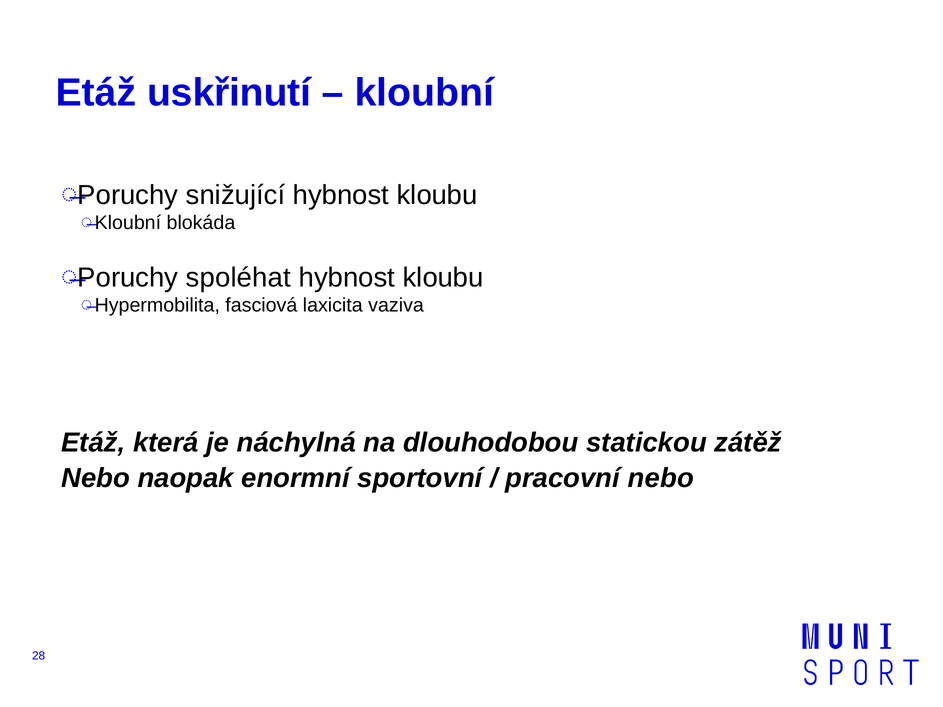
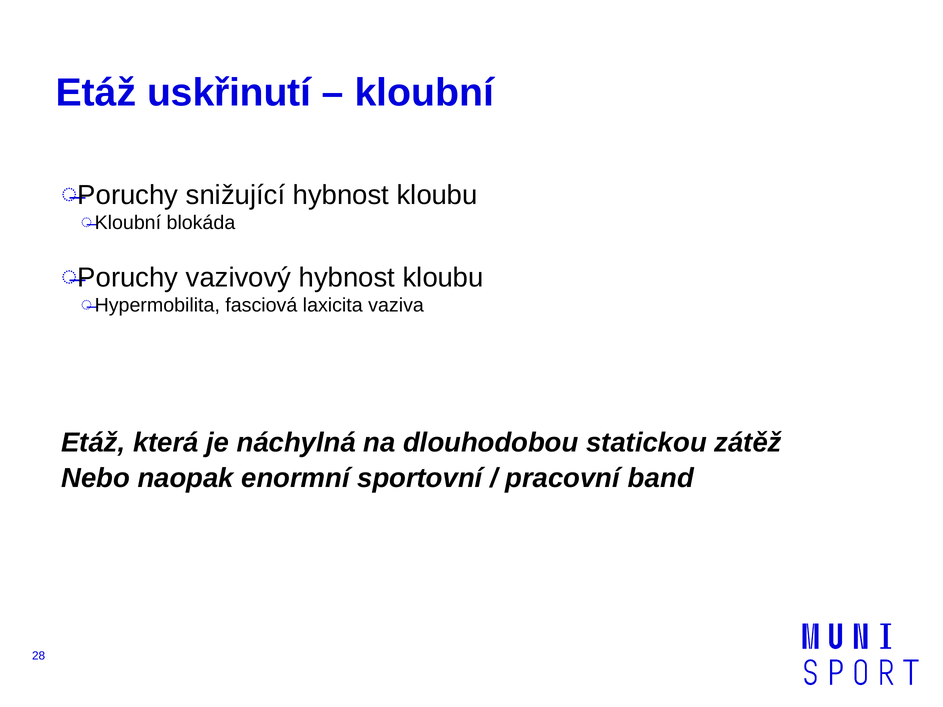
spoléhat: spoléhat -> vazivový
pracovní nebo: nebo -> band
